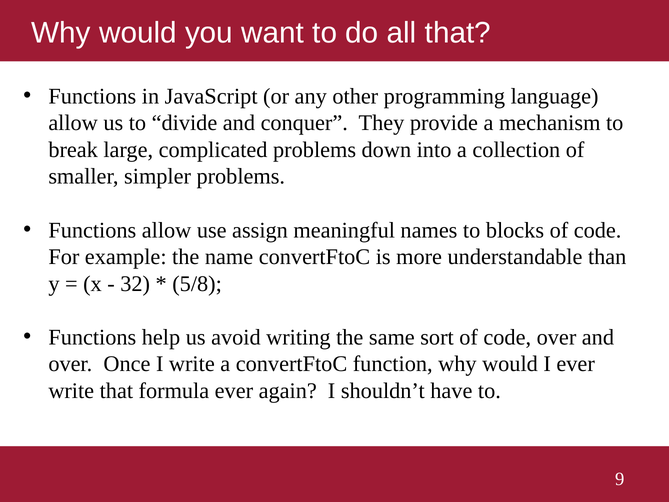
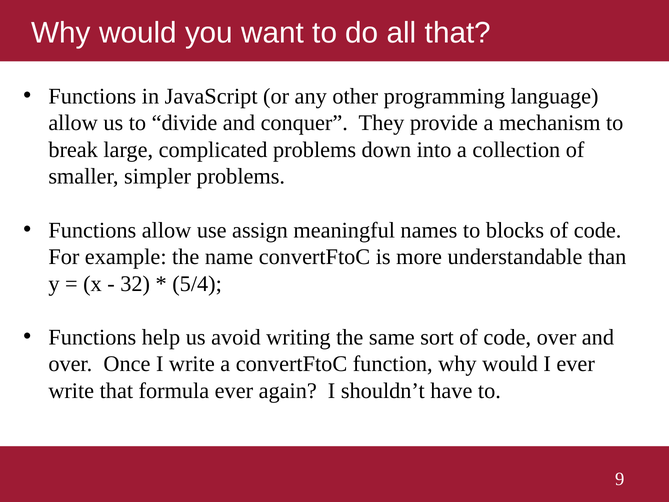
5/8: 5/8 -> 5/4
